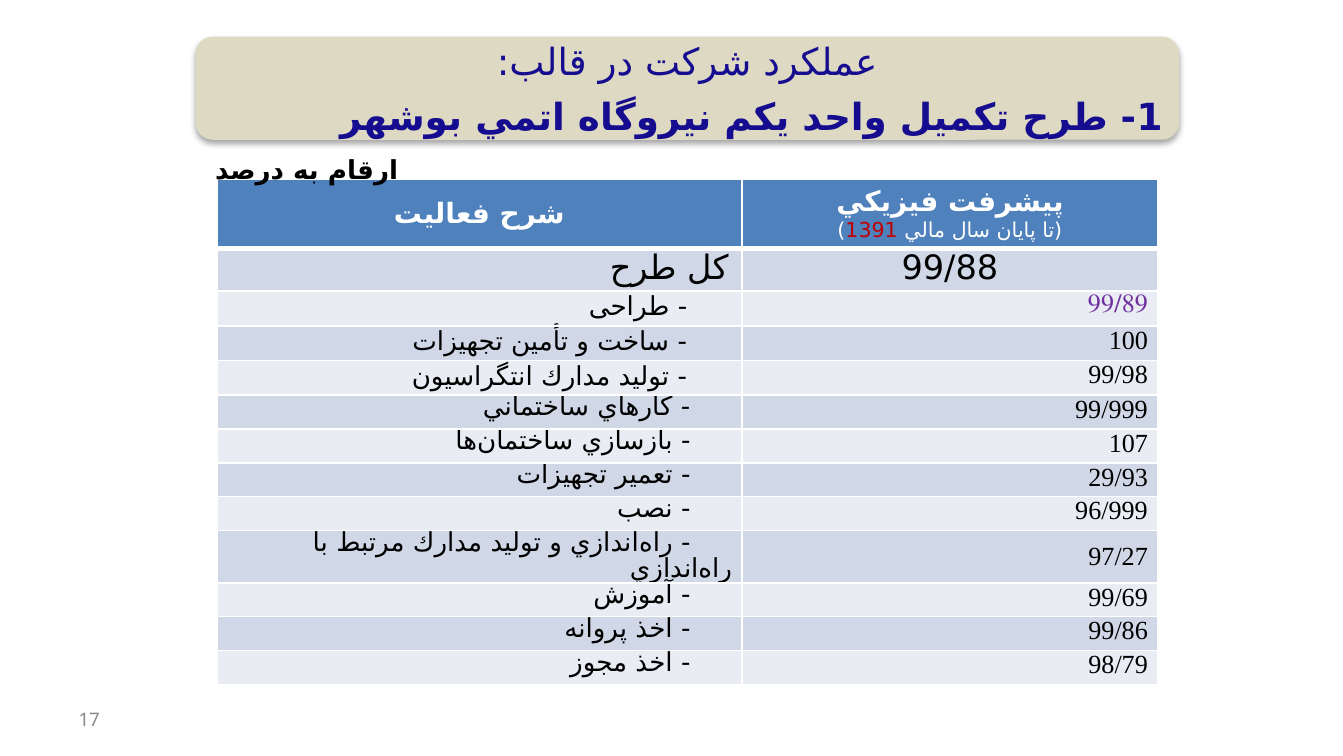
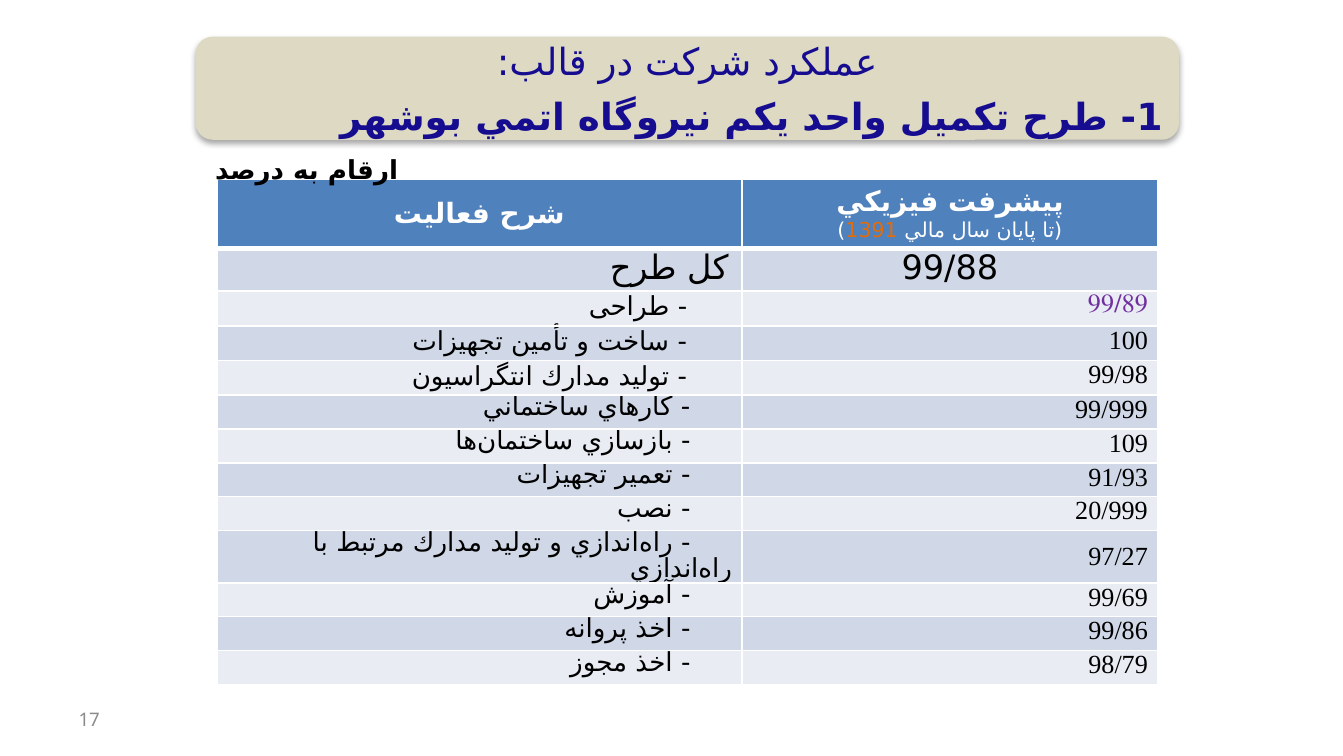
1391 colour: red -> orange
107: 107 -> 109
29/93: 29/93 -> 91/93
96/999: 96/999 -> 20/999
